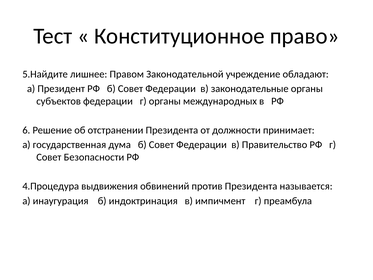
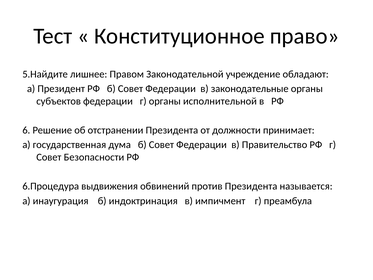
международных: международных -> исполнительной
4.Процедура: 4.Процедура -> 6.Процедура
